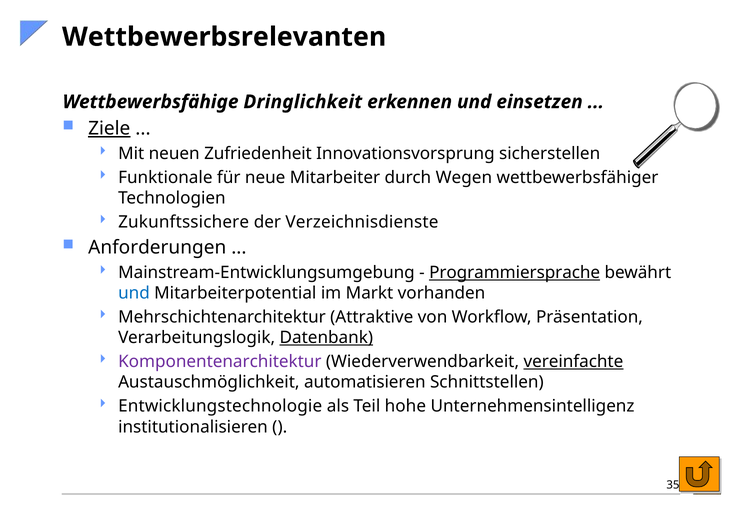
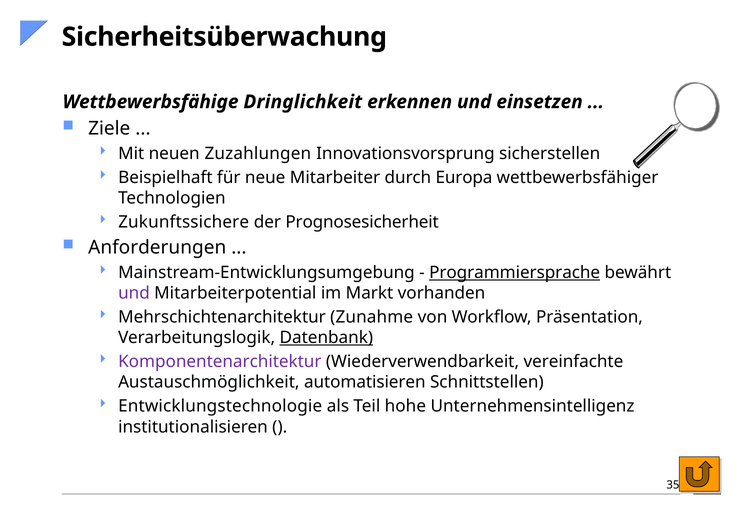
Wettbewerbsrelevanten: Wettbewerbsrelevanten -> Sicherheitsüberwachung
Ziele underline: present -> none
Zufriedenheit: Zufriedenheit -> Zuzahlungen
Funktionale: Funktionale -> Beispielhaft
Wegen: Wegen -> Europa
Verzeichnisdienste: Verzeichnisdienste -> Prognosesicherheit
und at (134, 293) colour: blue -> purple
Attraktive: Attraktive -> Zunahme
vereinfachte underline: present -> none
